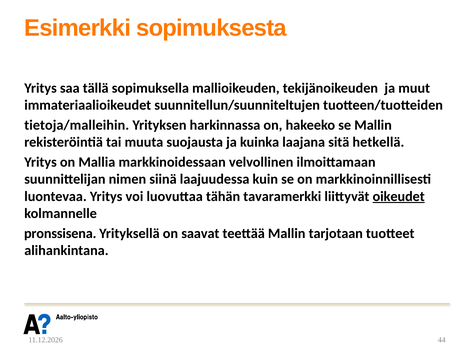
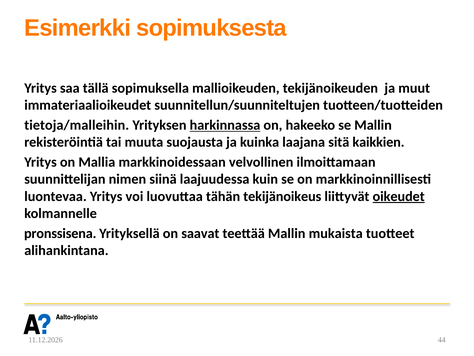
harkinnassa underline: none -> present
hetkellä: hetkellä -> kaikkien
tavaramerkki: tavaramerkki -> tekijänoikeus
tarjotaan: tarjotaan -> mukaista
